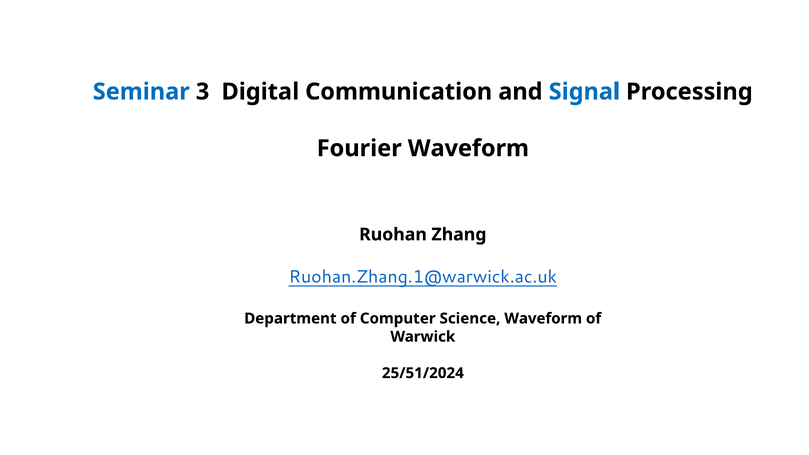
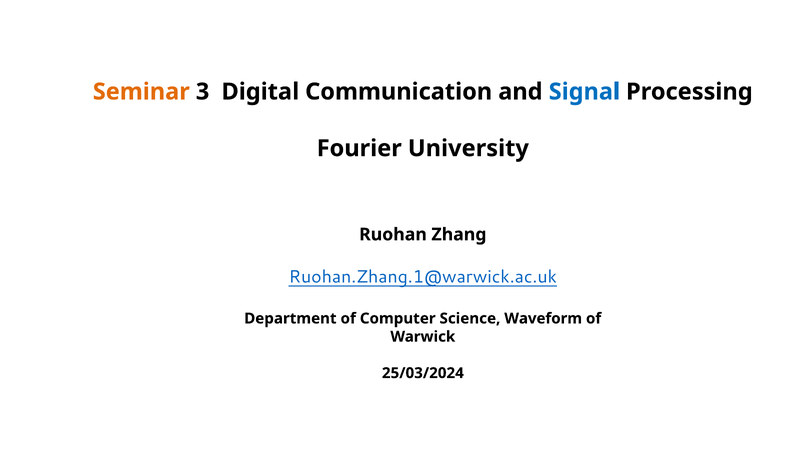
Seminar colour: blue -> orange
Fourier Waveform: Waveform -> University
25/51/2024: 25/51/2024 -> 25/03/2024
